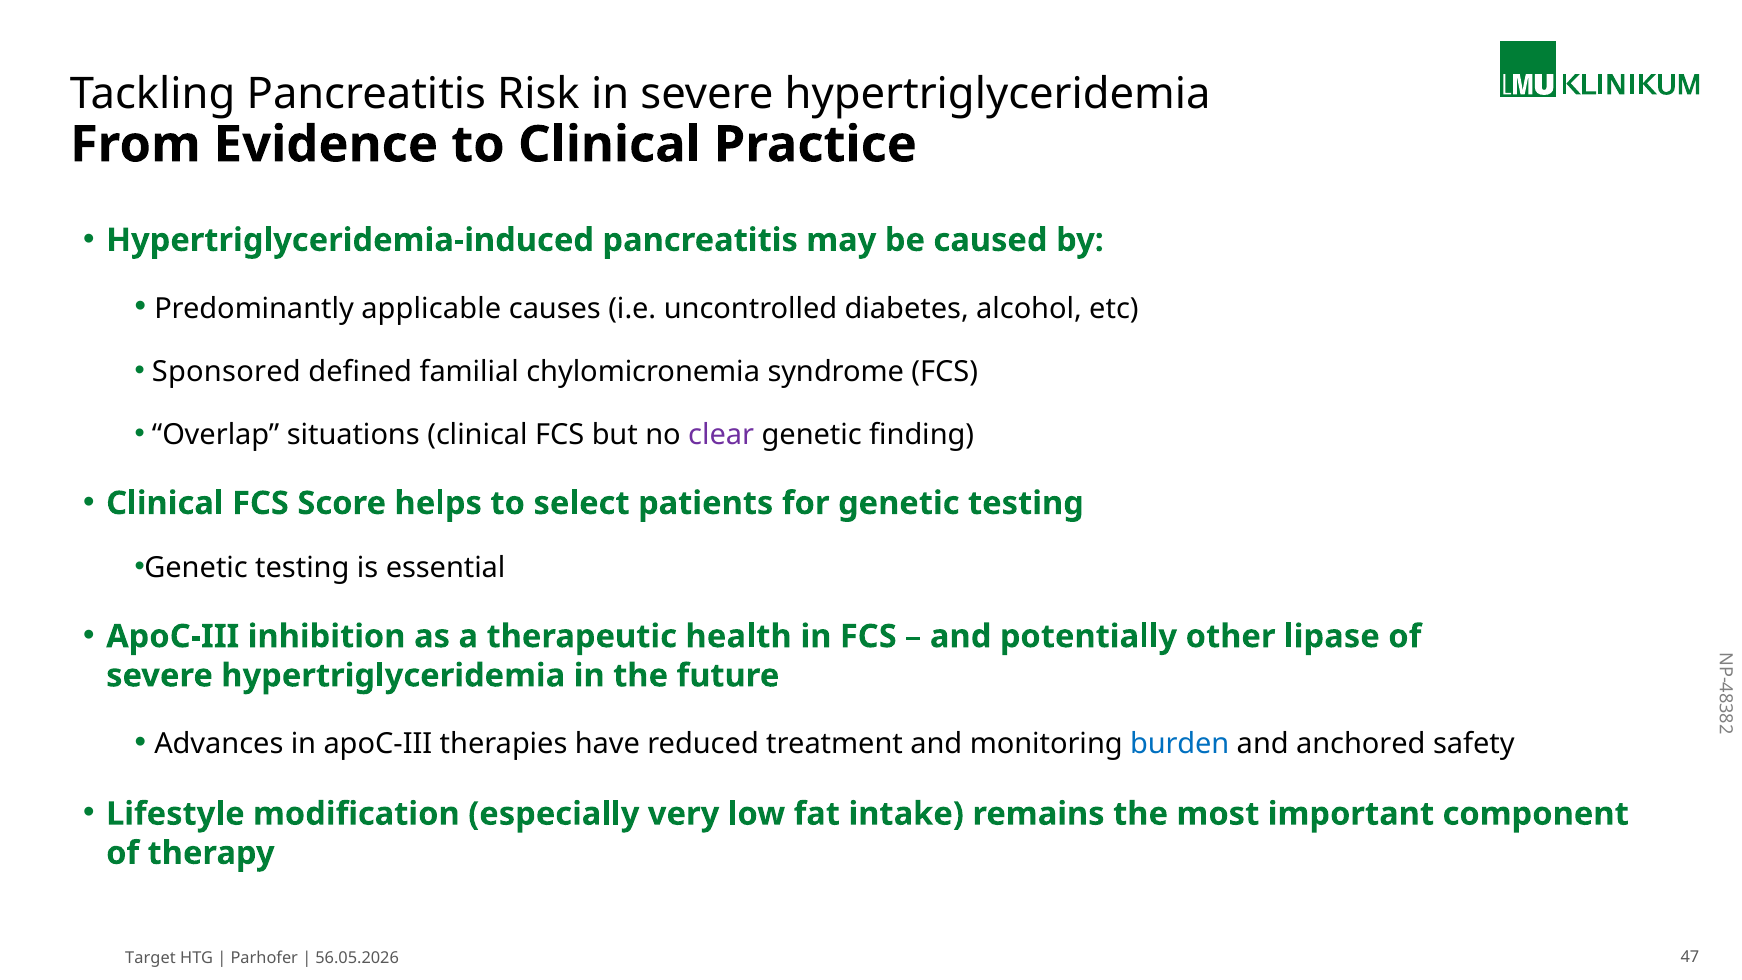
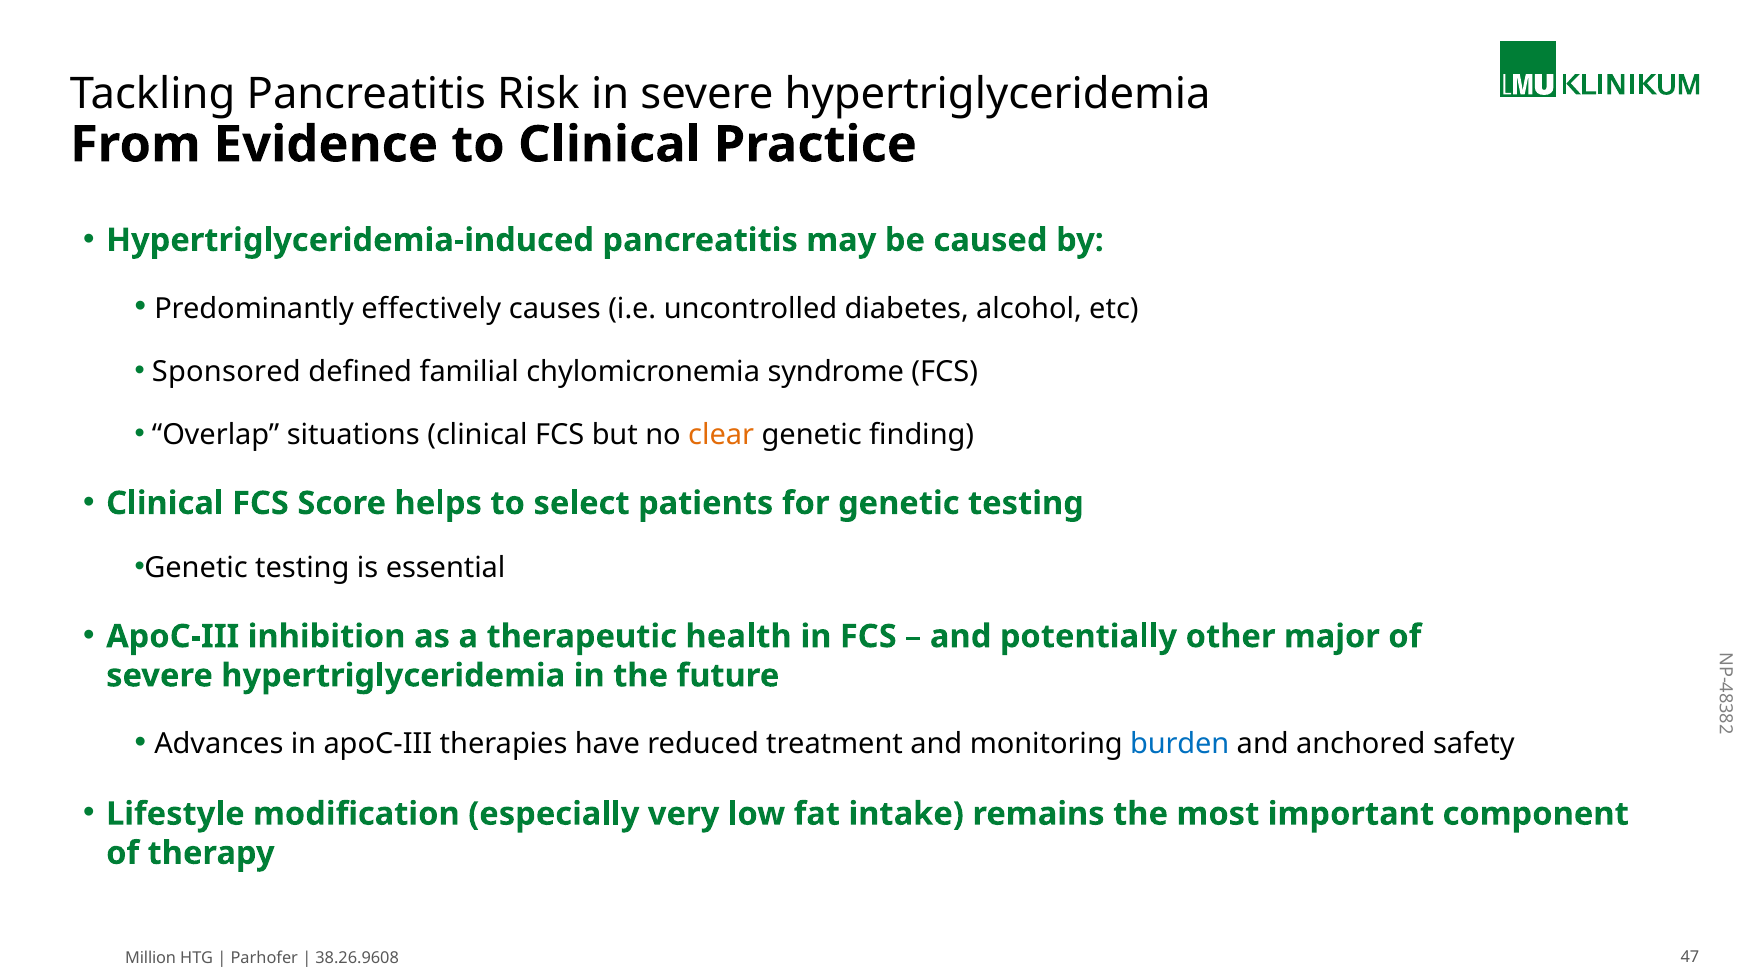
applicable: applicable -> effectively
clear colour: purple -> orange
lipase: lipase -> major
Target: Target -> Million
56.05.2026: 56.05.2026 -> 38.26.9608
